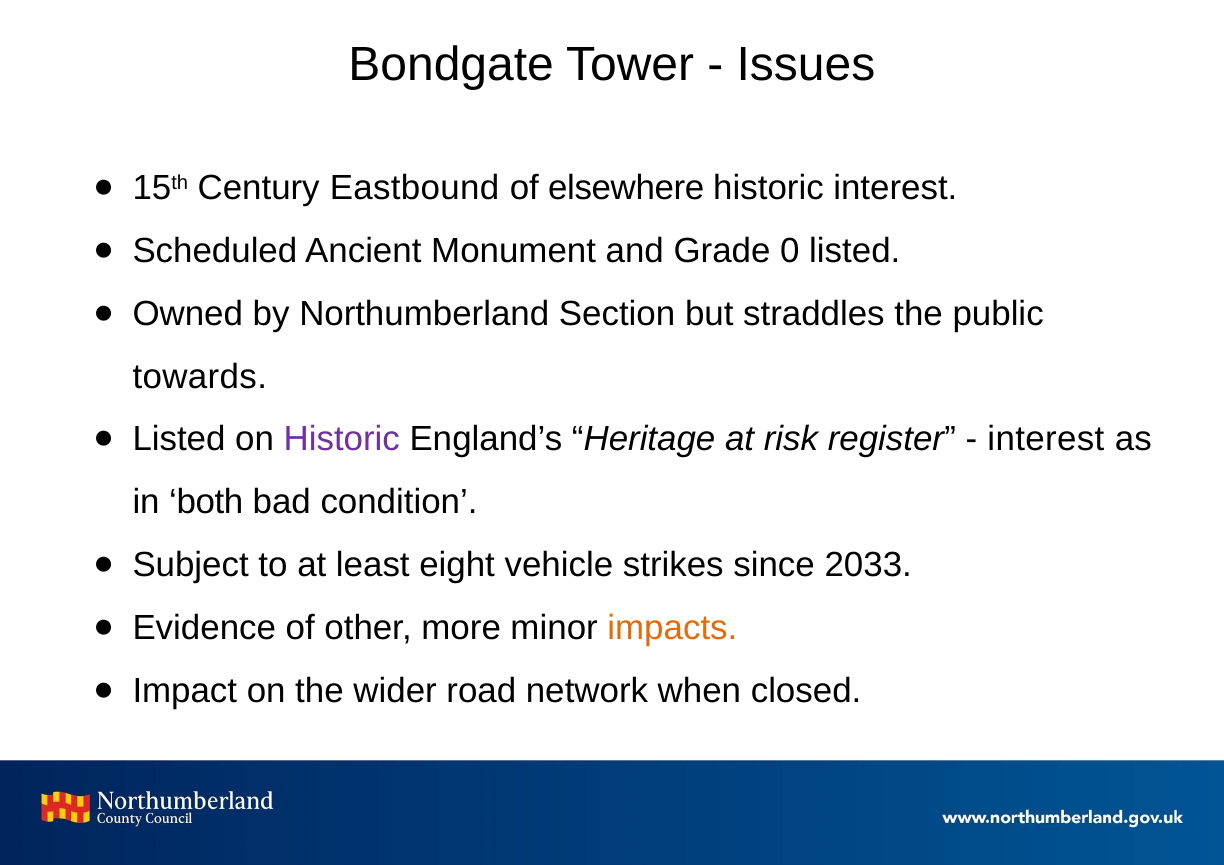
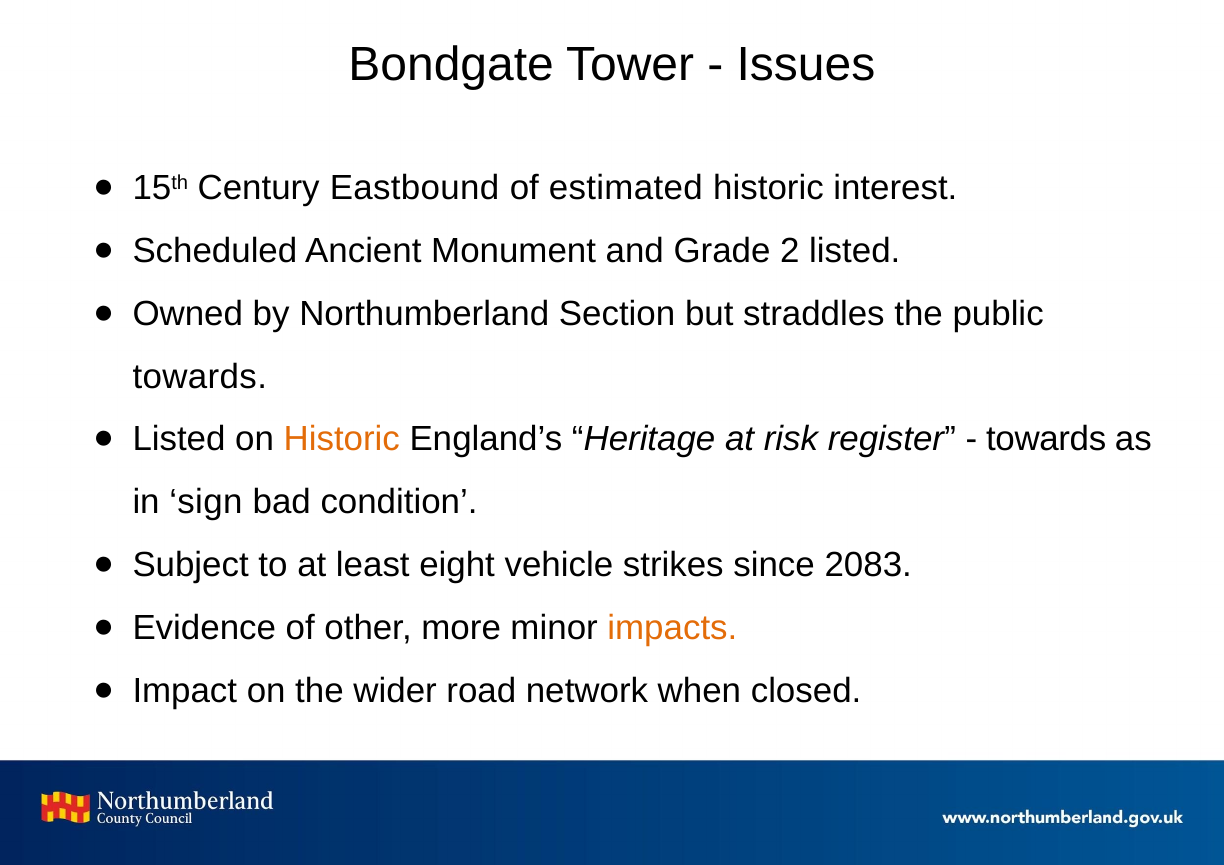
elsewhere: elsewhere -> estimated
0: 0 -> 2
Historic at (342, 440) colour: purple -> orange
interest at (1046, 440): interest -> towards
both: both -> sign
2033: 2033 -> 2083
